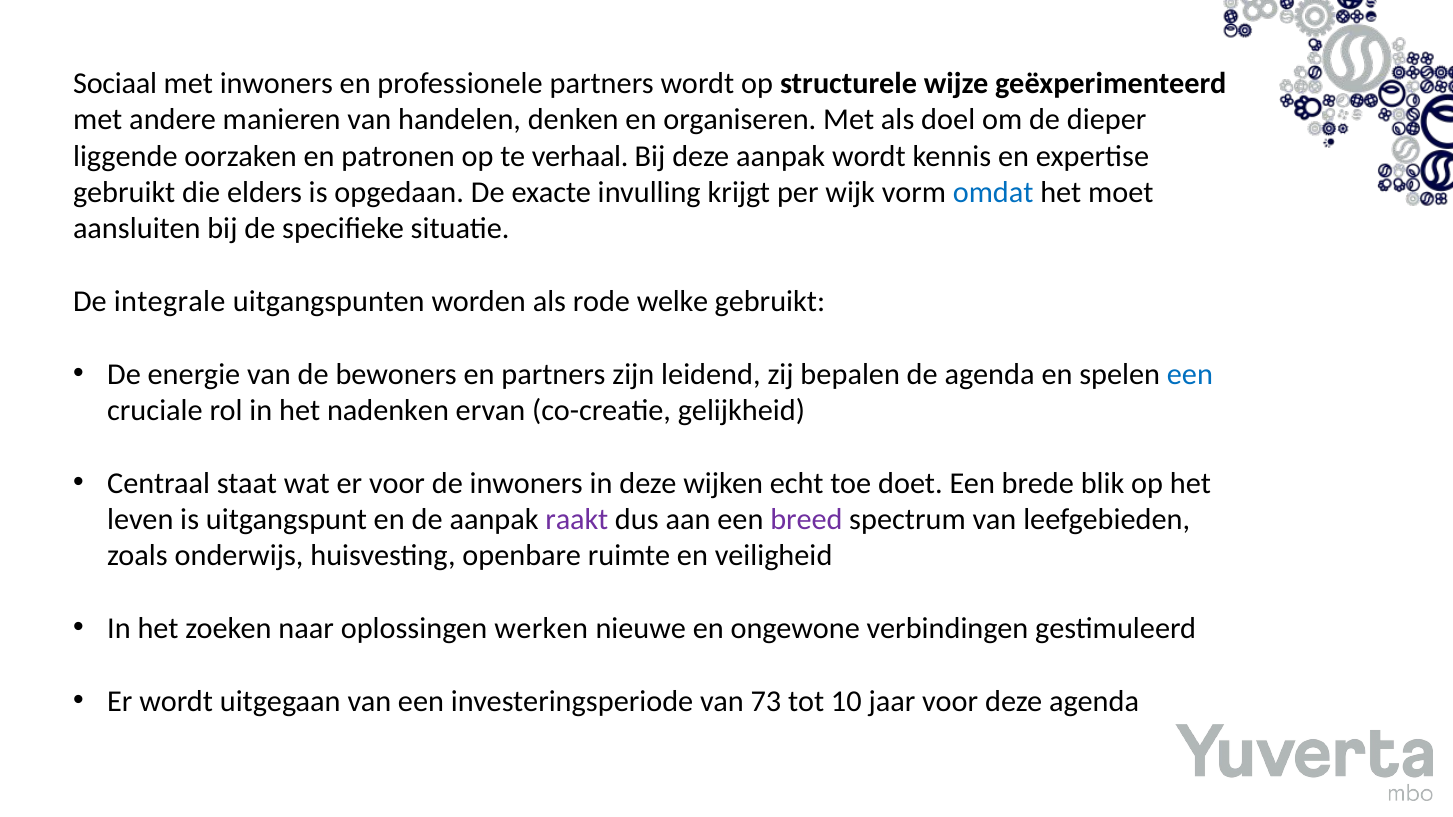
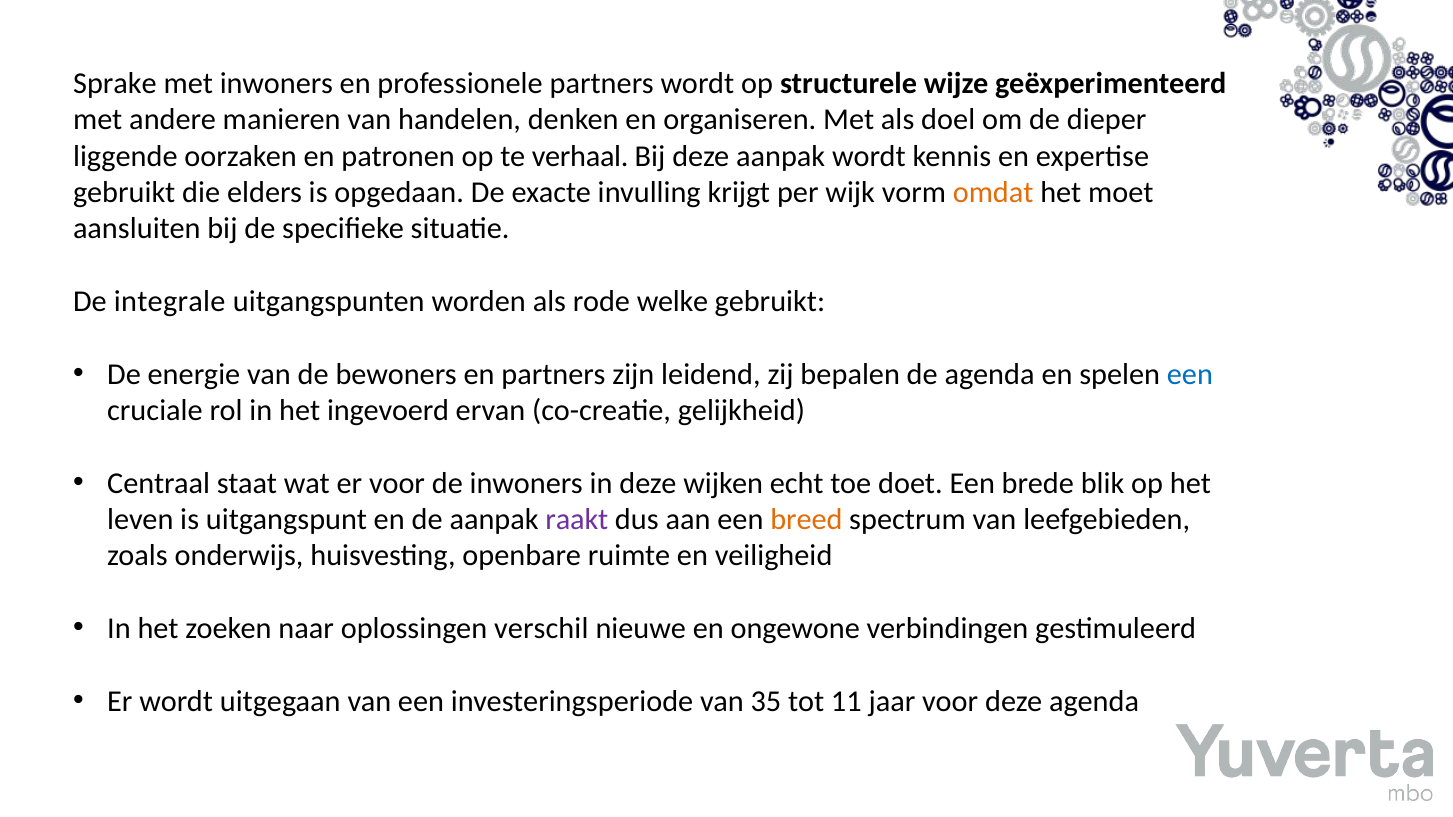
Sociaal: Sociaal -> Sprake
omdat colour: blue -> orange
nadenken: nadenken -> ingevoerd
breed colour: purple -> orange
werken: werken -> verschil
73: 73 -> 35
10: 10 -> 11
